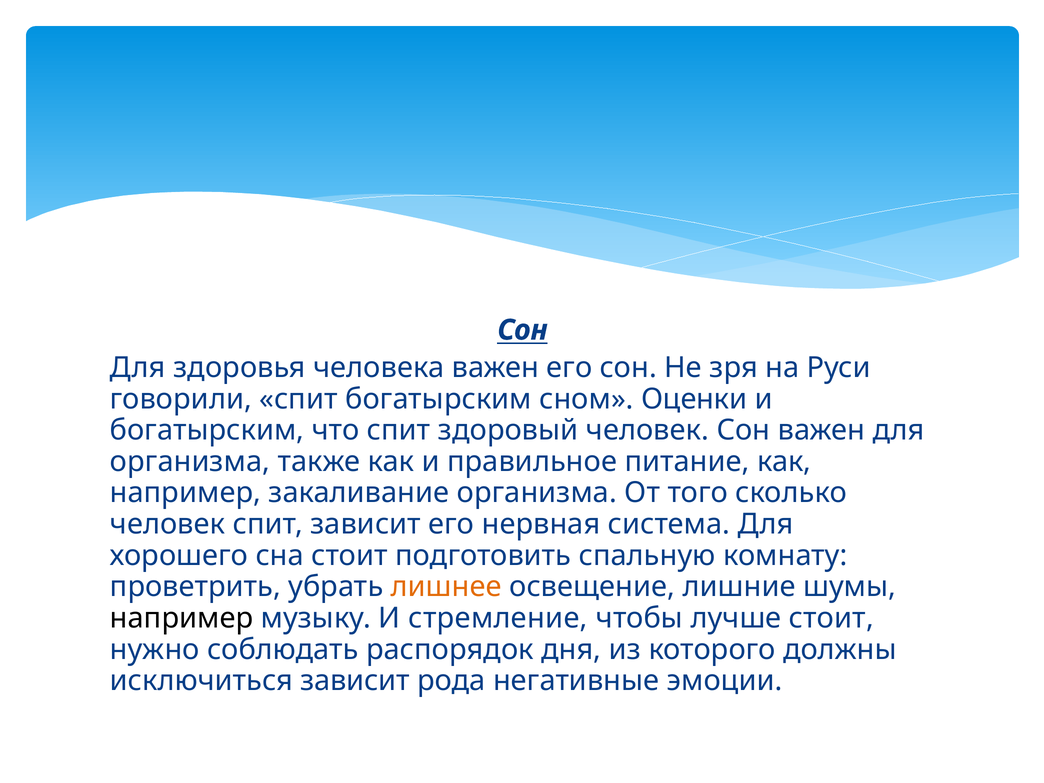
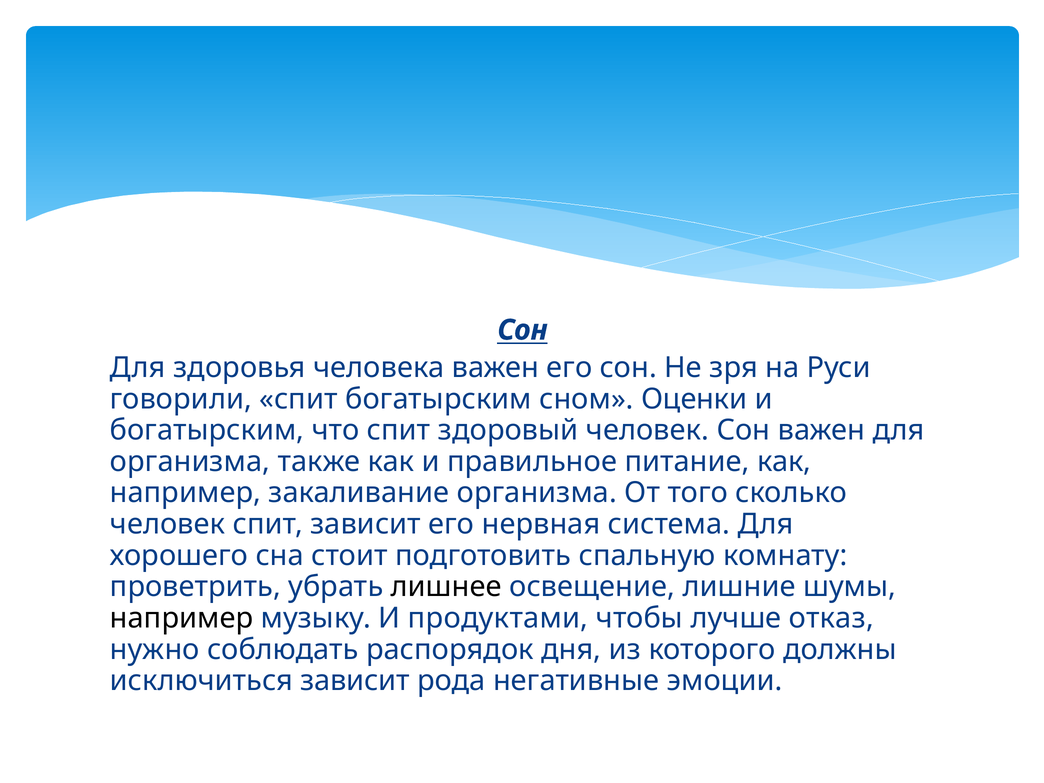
лишнее colour: orange -> black
стремление: стремление -> продуктами
лучше стоит: стоит -> отказ
